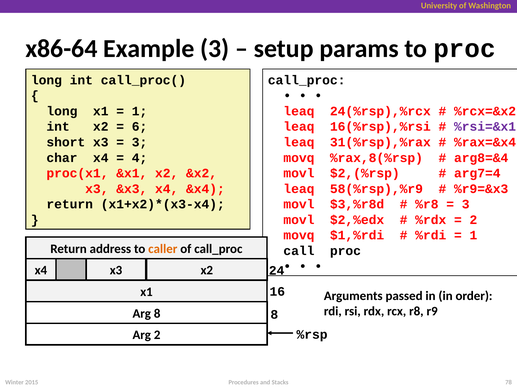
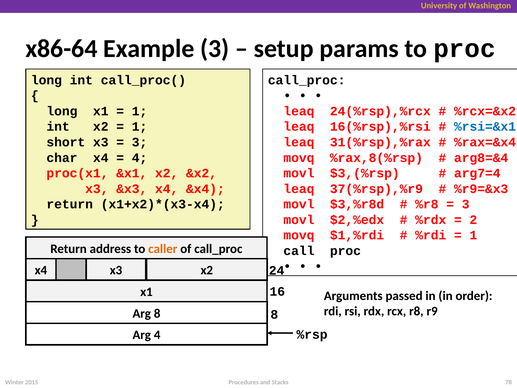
6 at (140, 127): 6 -> 1
%rsi=&x1 colour: purple -> blue
$2,(%rsp: $2,(%rsp -> $3,(%rsp
58(%rsp),%r9: 58(%rsp),%r9 -> 37(%rsp),%r9
Arg 2: 2 -> 4
